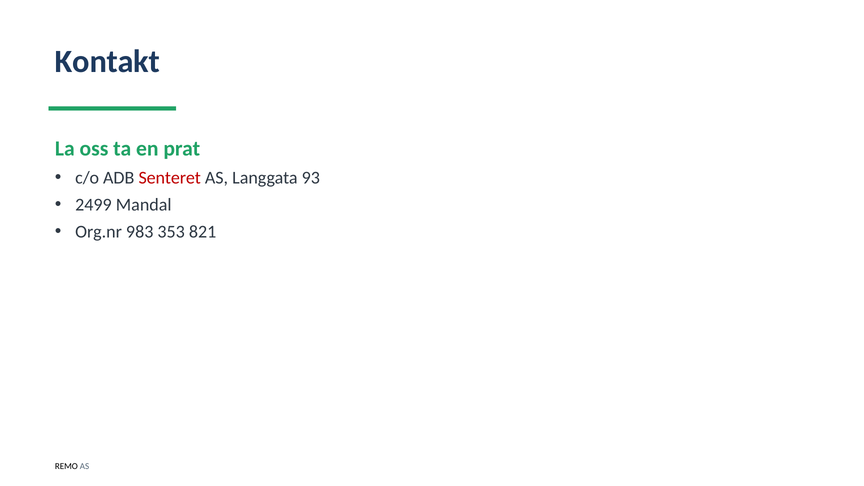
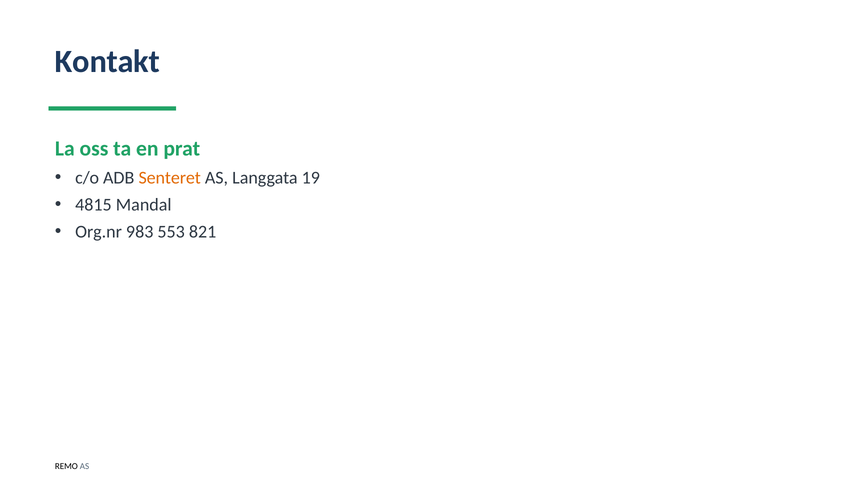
Senteret colour: red -> orange
93: 93 -> 19
2499: 2499 -> 4815
353: 353 -> 553
